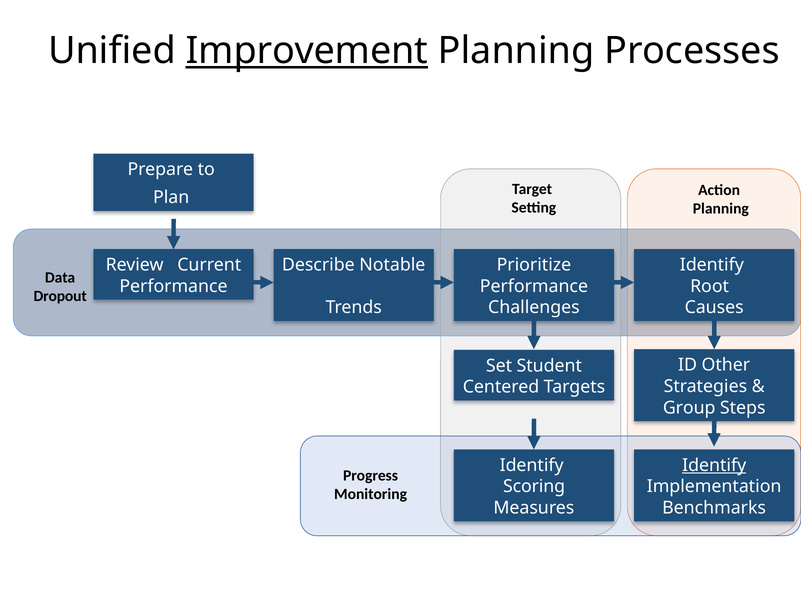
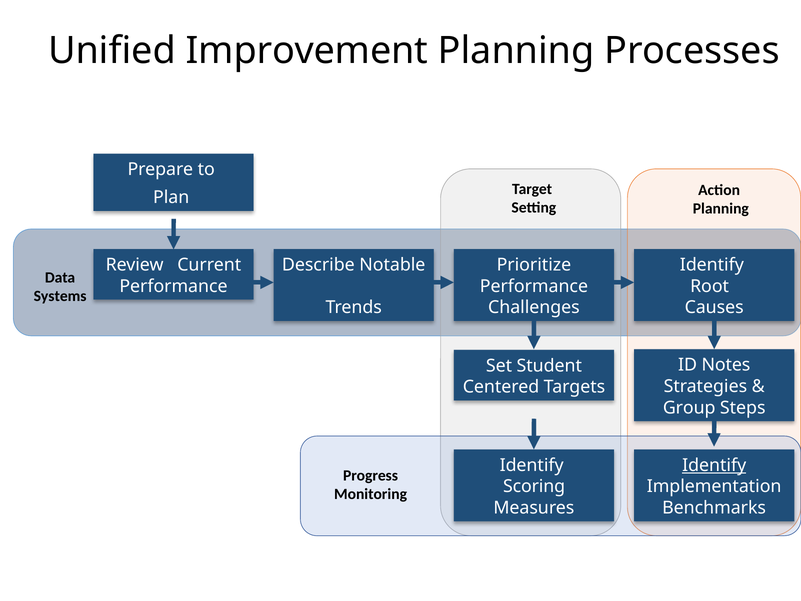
Improvement underline: present -> none
Dropout: Dropout -> Systems
Other: Other -> Notes
